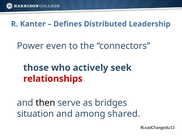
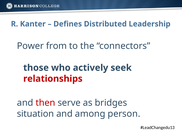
even: even -> from
then colour: black -> red
shared: shared -> person
